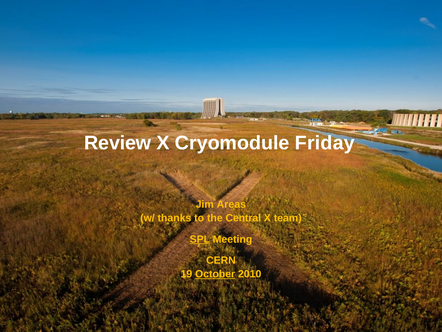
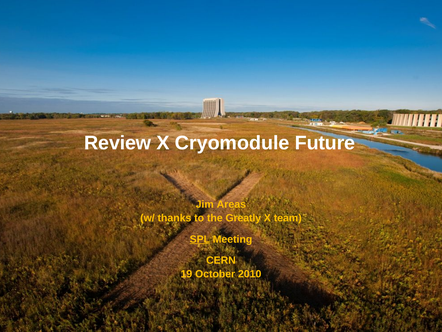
Friday: Friday -> Future
Central: Central -> Greatly
October underline: present -> none
